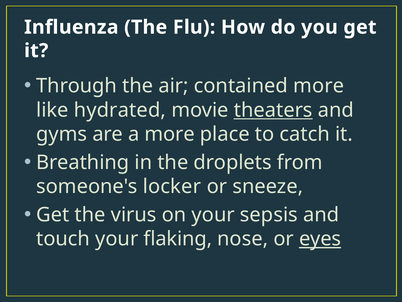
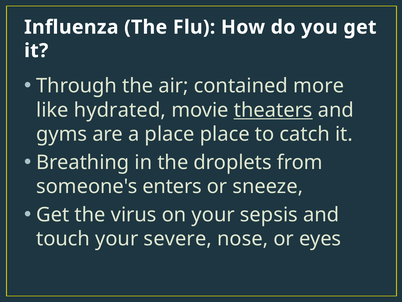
a more: more -> place
locker: locker -> enters
flaking: flaking -> severe
eyes underline: present -> none
